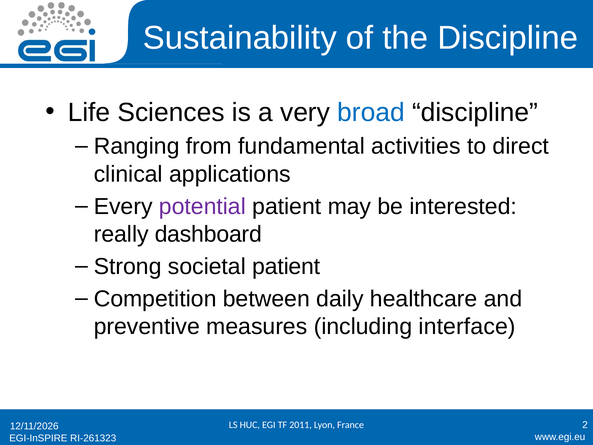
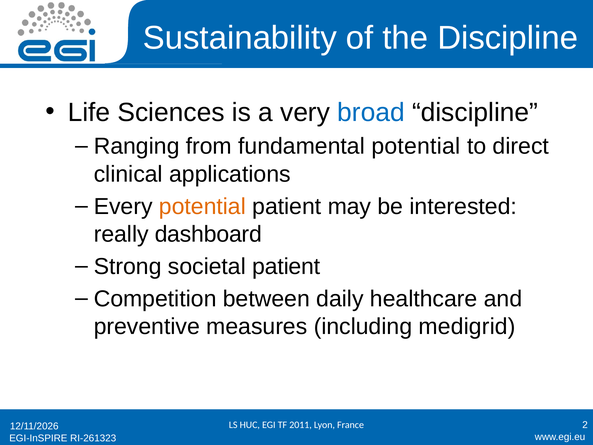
fundamental activities: activities -> potential
potential at (202, 206) colour: purple -> orange
interface: interface -> medigrid
